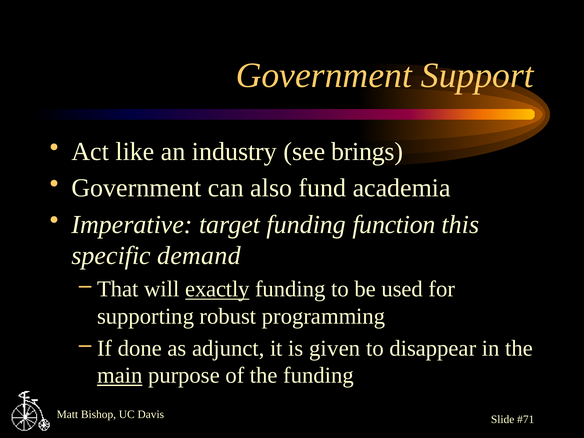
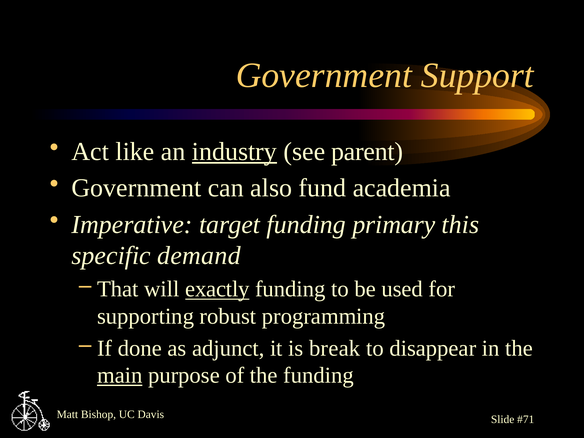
industry underline: none -> present
brings: brings -> parent
function: function -> primary
given: given -> break
